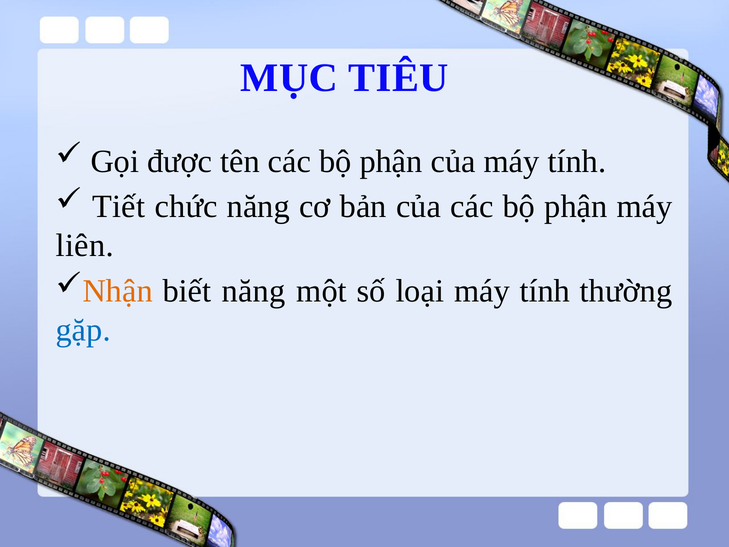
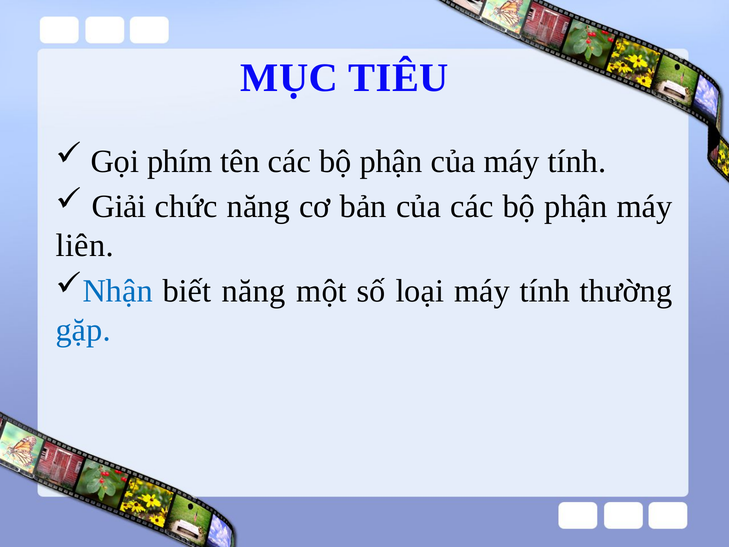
được: được -> phím
Tiết: Tiết -> Giải
Nhận colour: orange -> blue
